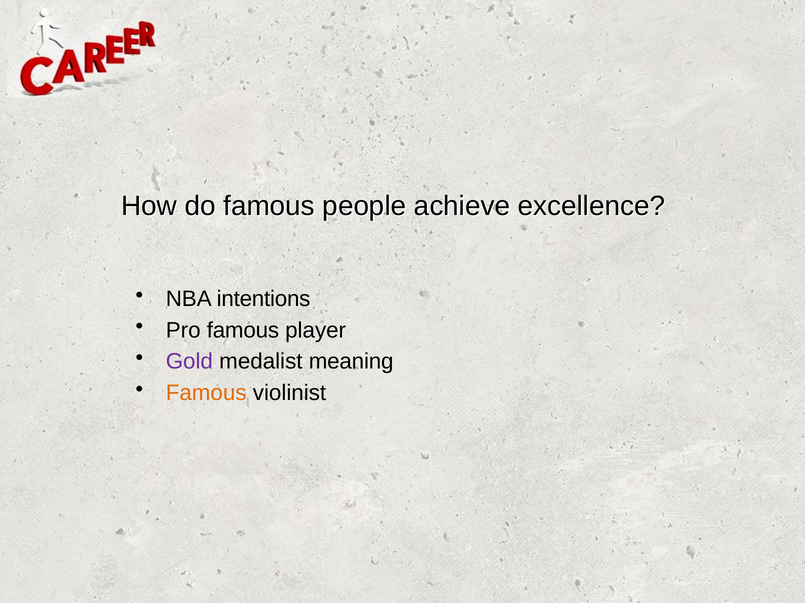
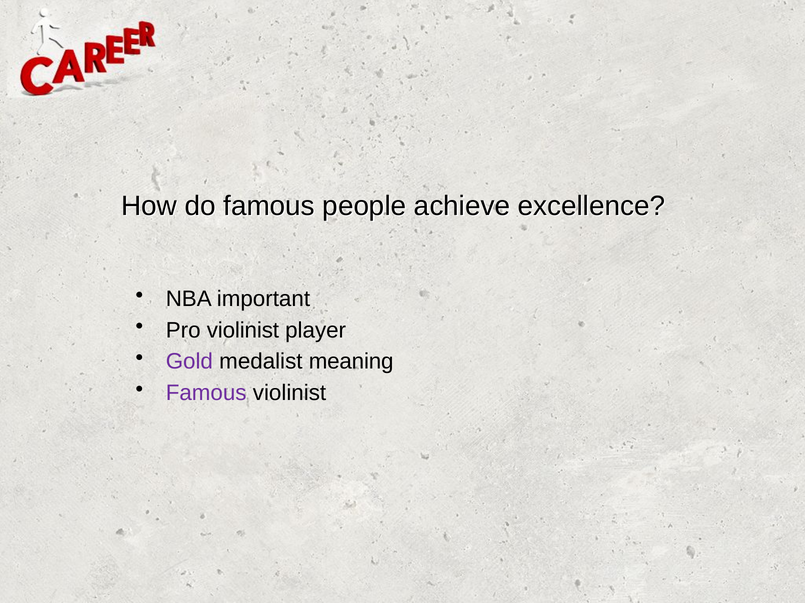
intentions: intentions -> important
Pro famous: famous -> violinist
Famous at (206, 393) colour: orange -> purple
